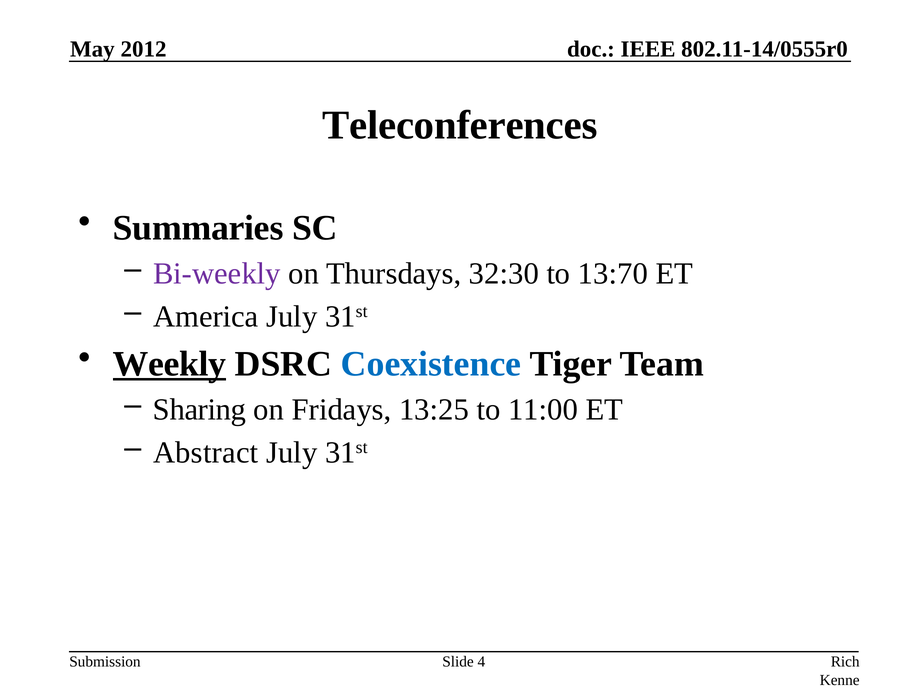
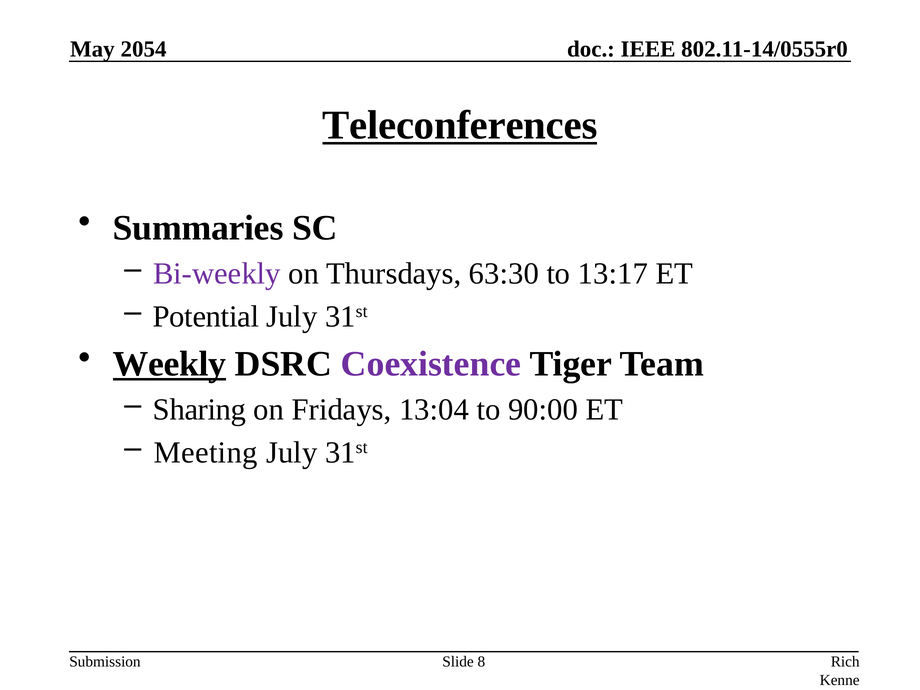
2012: 2012 -> 2054
Teleconferences underline: none -> present
32:30: 32:30 -> 63:30
13:70: 13:70 -> 13:17
America: America -> Potential
Coexistence colour: blue -> purple
13:25: 13:25 -> 13:04
11:00: 11:00 -> 90:00
Abstract: Abstract -> Meeting
4: 4 -> 8
